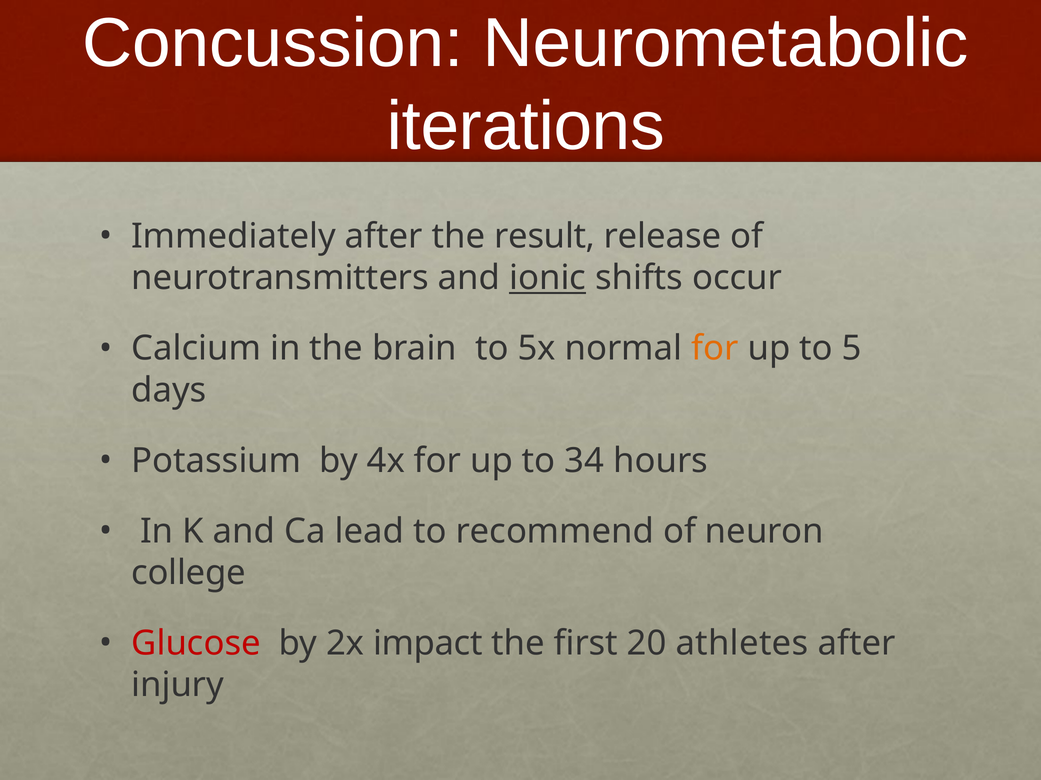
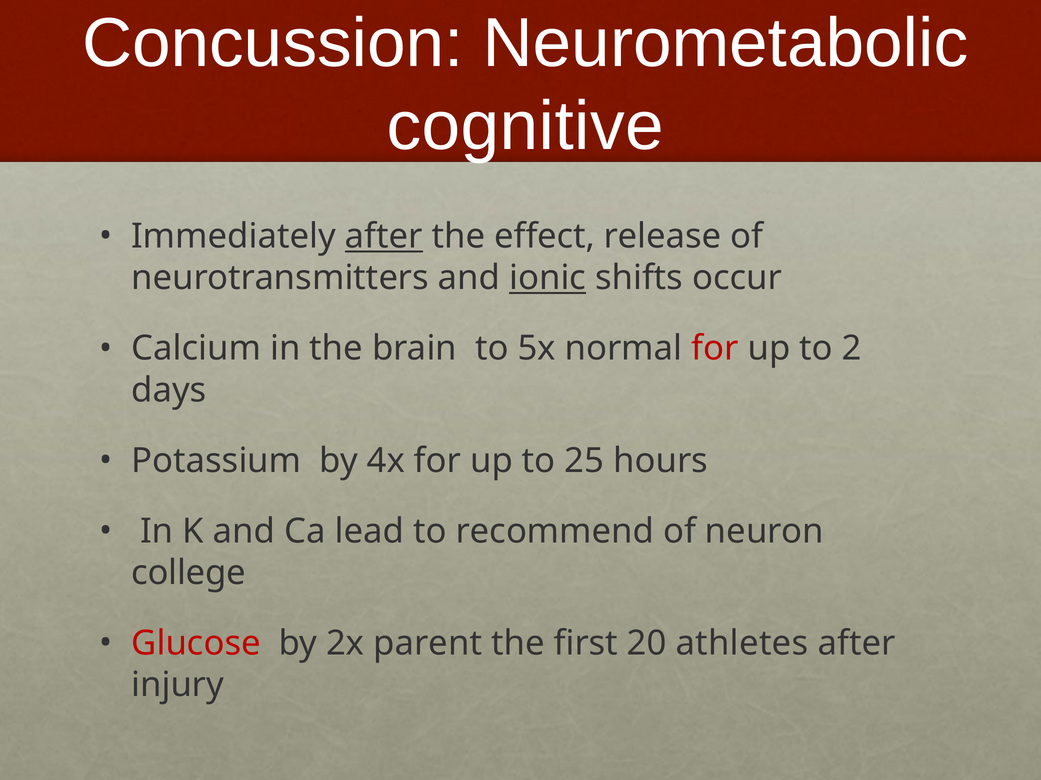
iterations: iterations -> cognitive
after at (384, 237) underline: none -> present
result: result -> effect
for at (715, 349) colour: orange -> red
5: 5 -> 2
34: 34 -> 25
impact: impact -> parent
